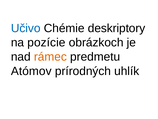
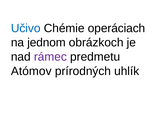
deskriptory: deskriptory -> operáciach
pozície: pozície -> jednom
rámec colour: orange -> purple
